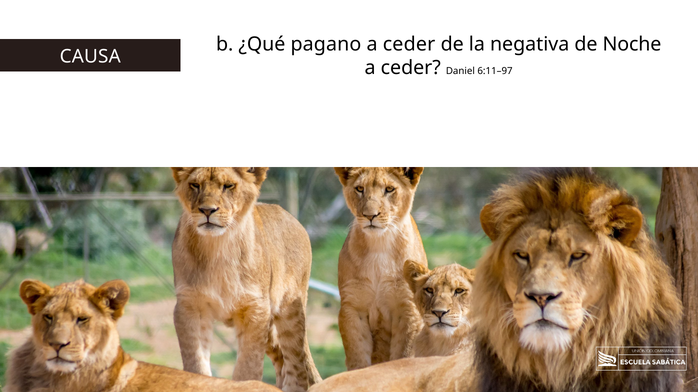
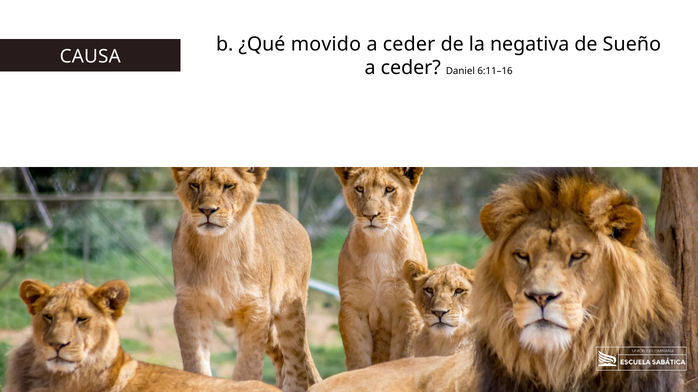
pagano: pagano -> movido
Noche: Noche -> Sueño
6:11–97: 6:11–97 -> 6:11–16
